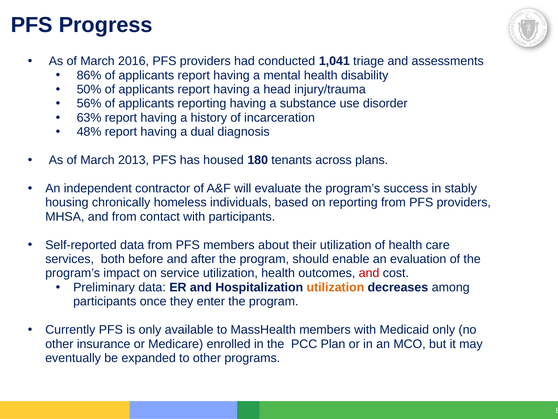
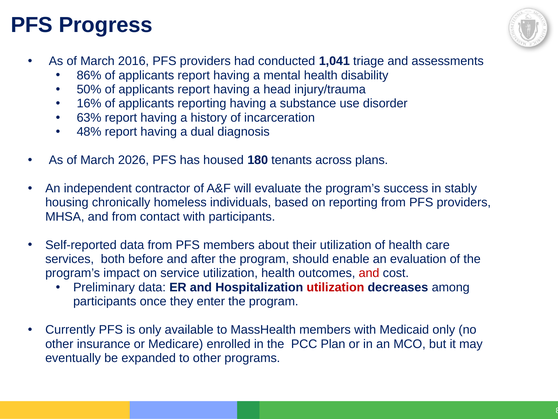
56%: 56% -> 16%
2013: 2013 -> 2026
utilization at (335, 287) colour: orange -> red
